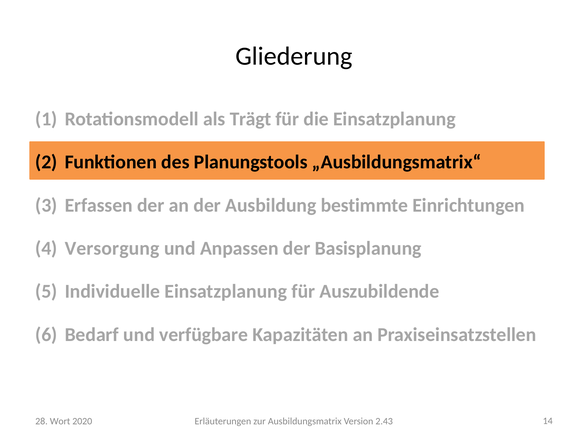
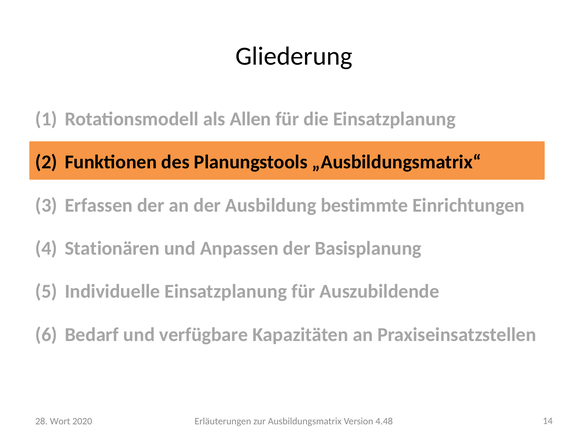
Trägt: Trägt -> Allen
Versorgung: Versorgung -> Stationären
2.43: 2.43 -> 4.48
